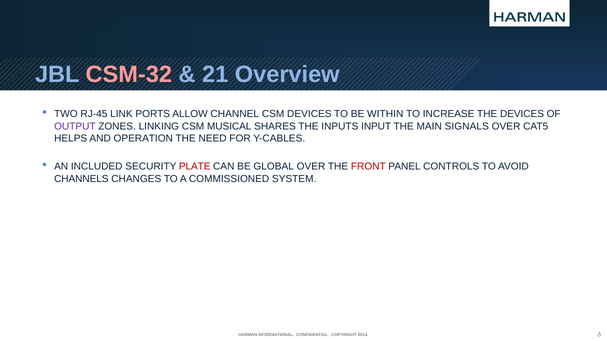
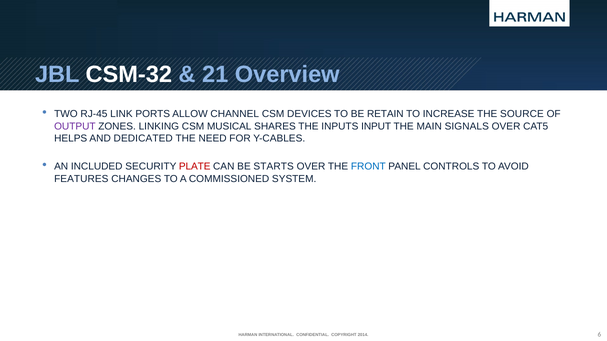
CSM-32 colour: pink -> white
WITHIN: WITHIN -> RETAIN
THE DEVICES: DEVICES -> SOURCE
OPERATION: OPERATION -> DEDICATED
GLOBAL: GLOBAL -> STARTS
FRONT colour: red -> blue
CHANNELS: CHANNELS -> FEATURES
